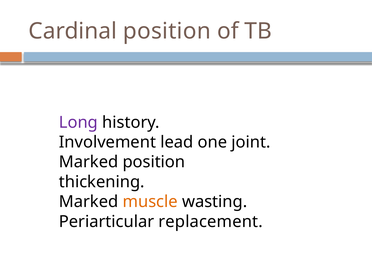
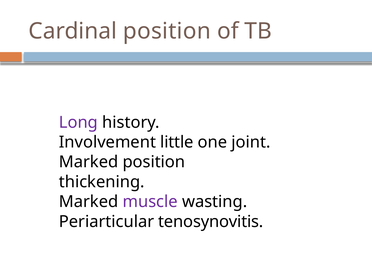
lead: lead -> little
muscle colour: orange -> purple
replacement: replacement -> tenosynovitis
